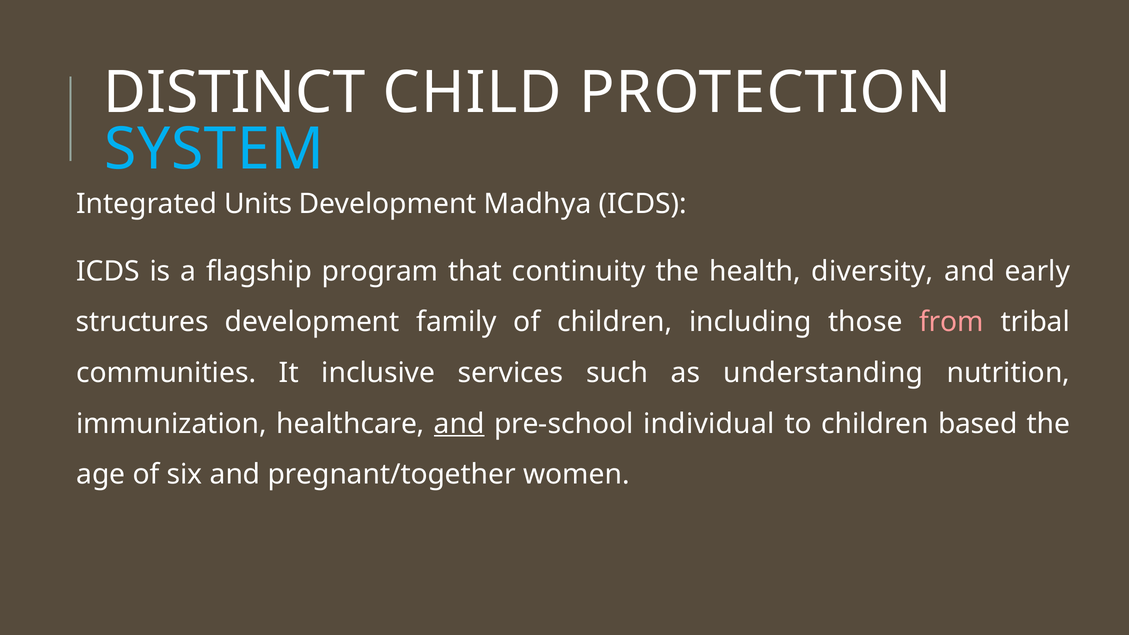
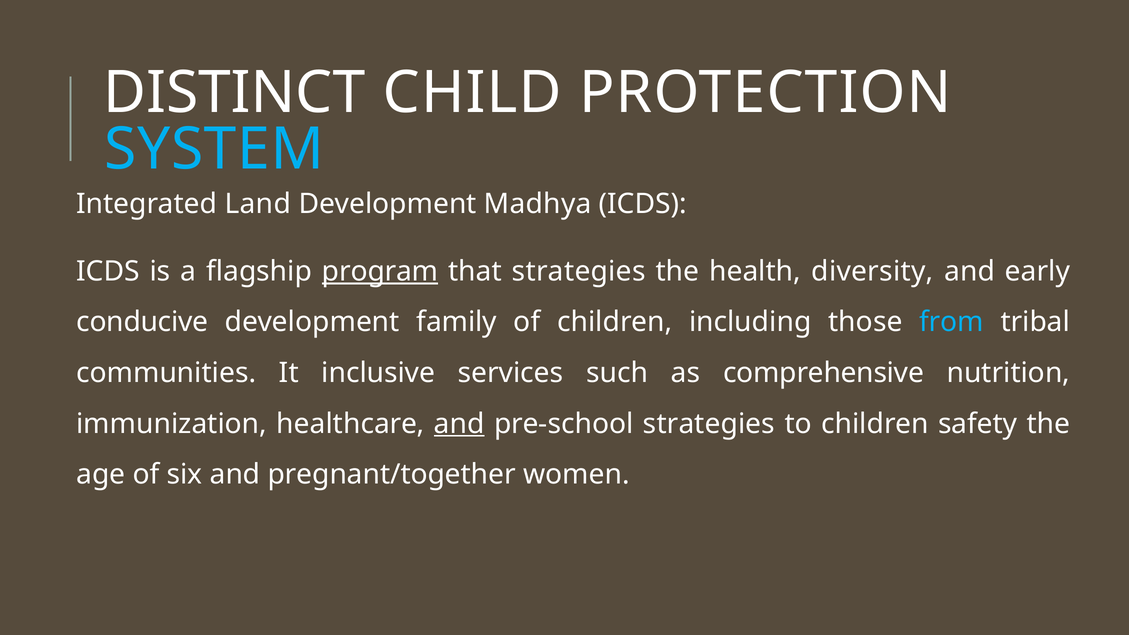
Units: Units -> Land
program underline: none -> present
that continuity: continuity -> strategies
structures: structures -> conducive
from colour: pink -> light blue
understanding: understanding -> comprehensive
pre-school individual: individual -> strategies
based: based -> safety
